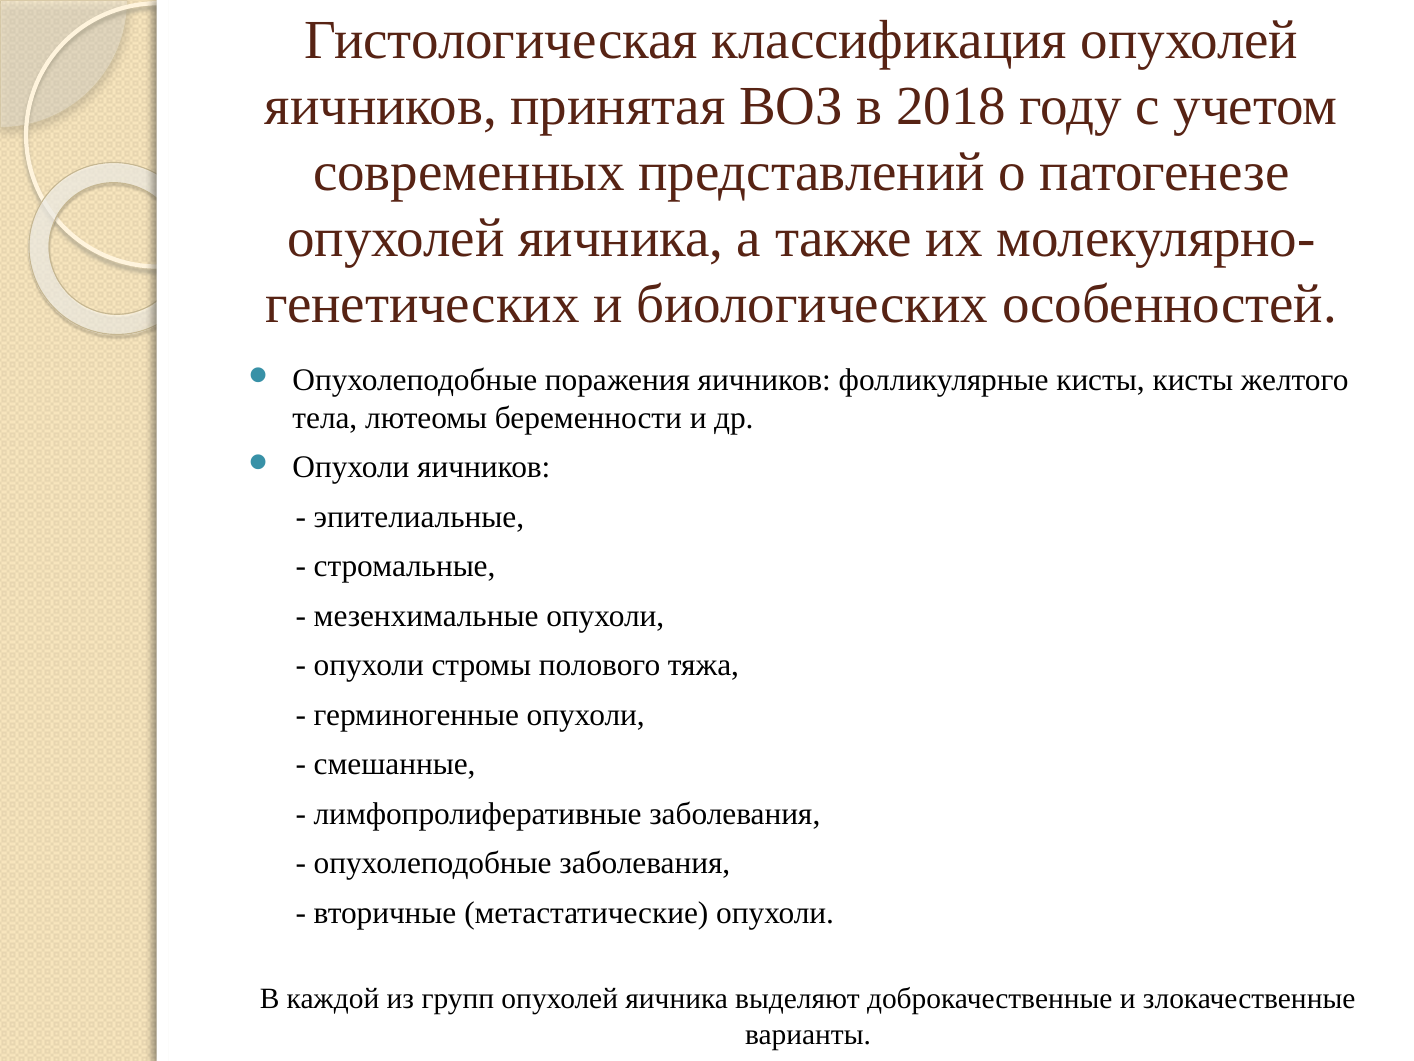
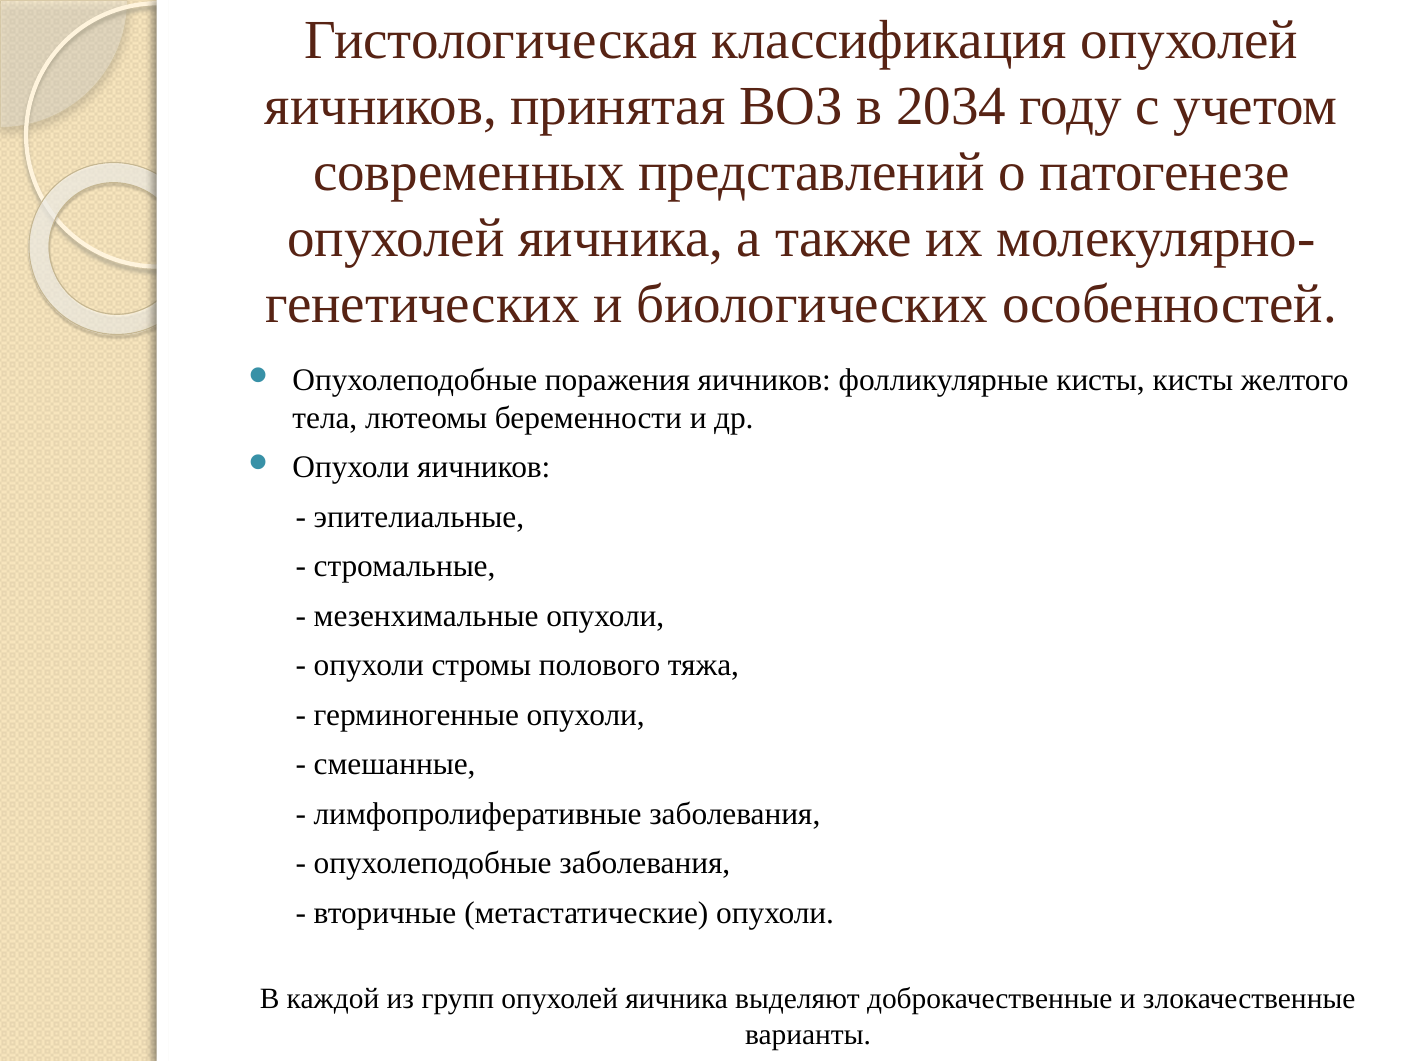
2018: 2018 -> 2034
